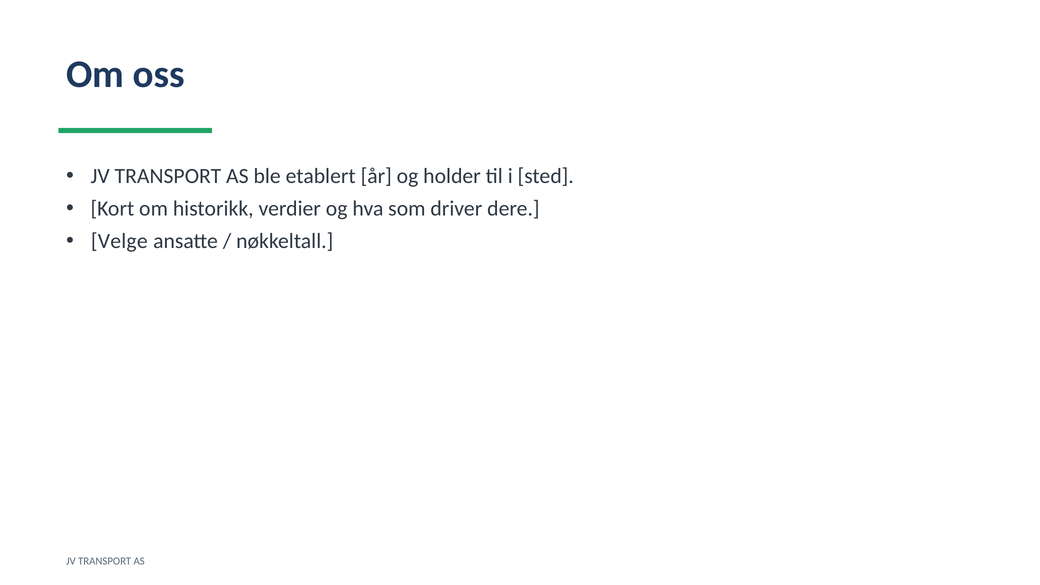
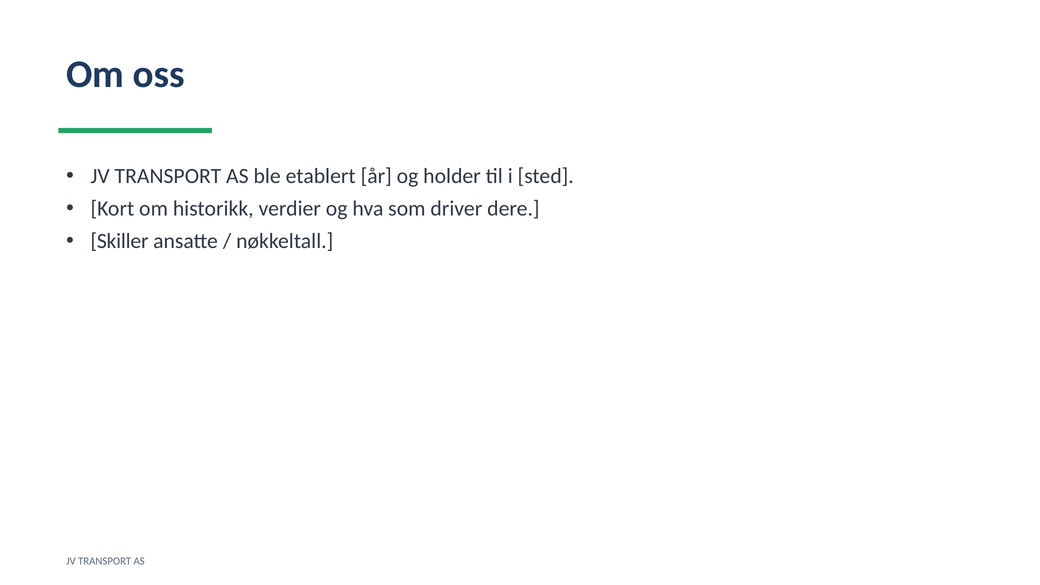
Velge: Velge -> Skiller
